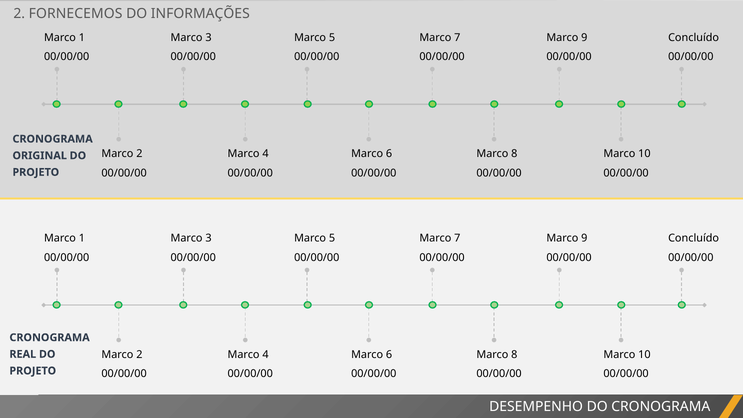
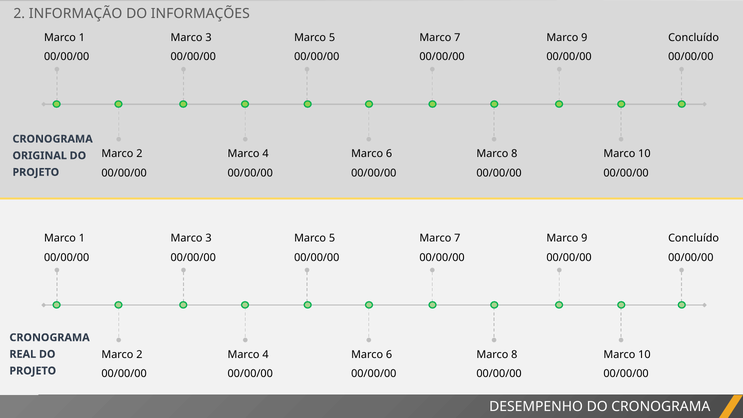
FORNECEMOS: FORNECEMOS -> INFORMAÇÃO
